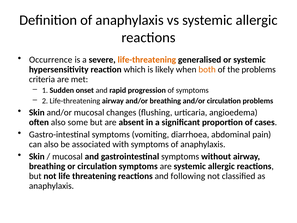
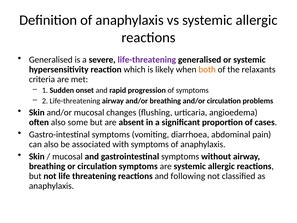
Occurrence at (51, 60): Occurrence -> Generalised
life-threatening at (147, 60) colour: orange -> purple
the problems: problems -> relaxants
